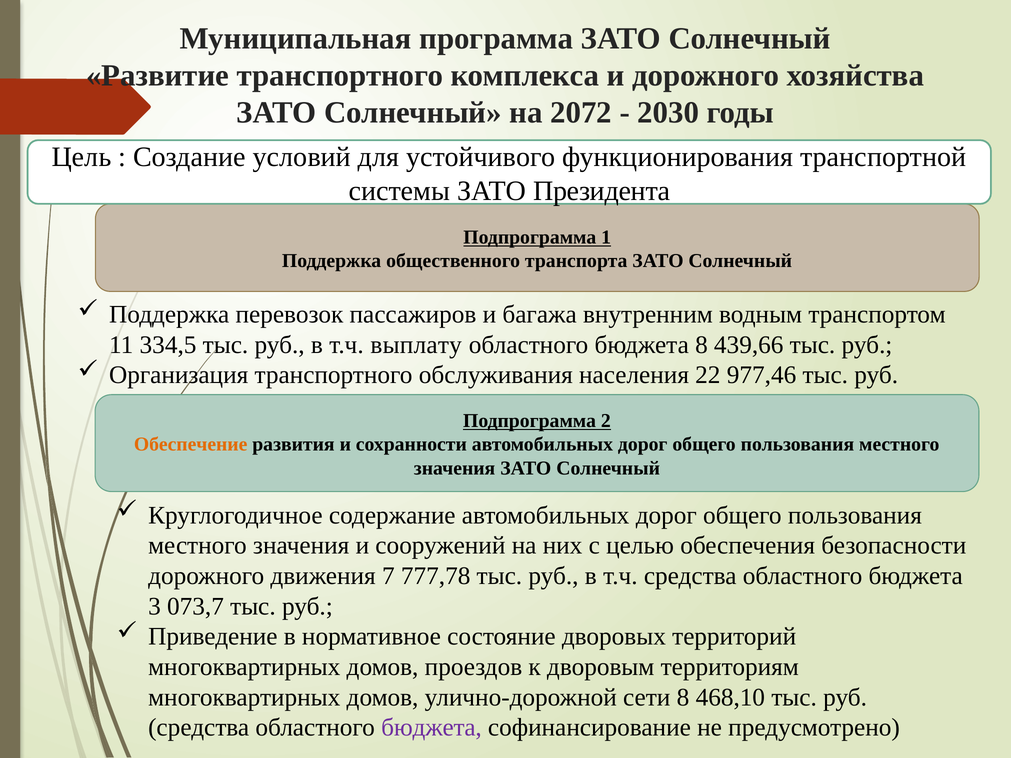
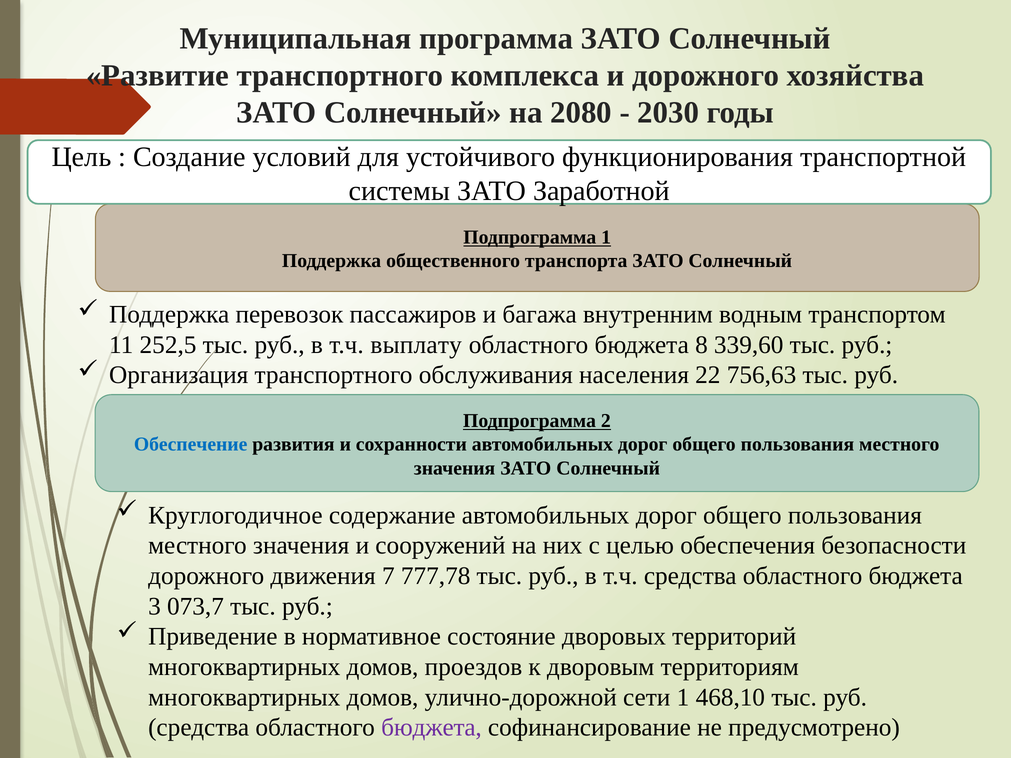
2072: 2072 -> 2080
Президента: Президента -> Заработной
334,5: 334,5 -> 252,5
439,66: 439,66 -> 339,60
977,46: 977,46 -> 756,63
Обеспечение colour: orange -> blue
сети 8: 8 -> 1
